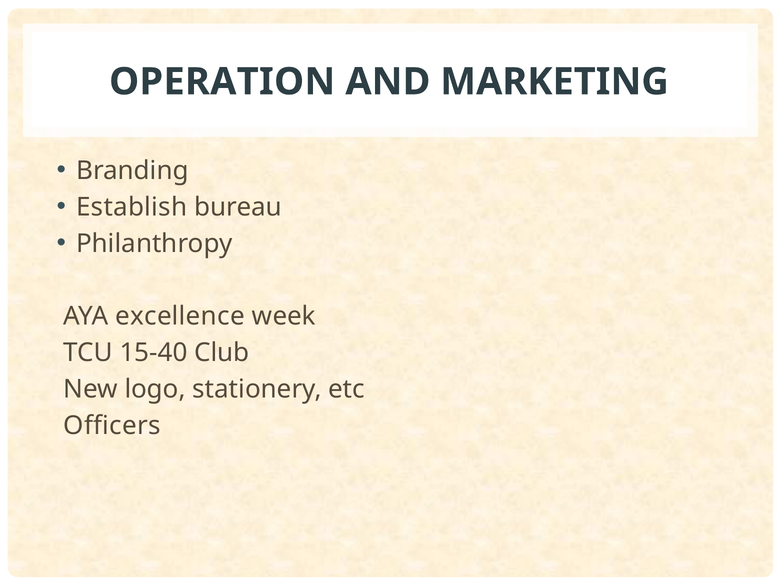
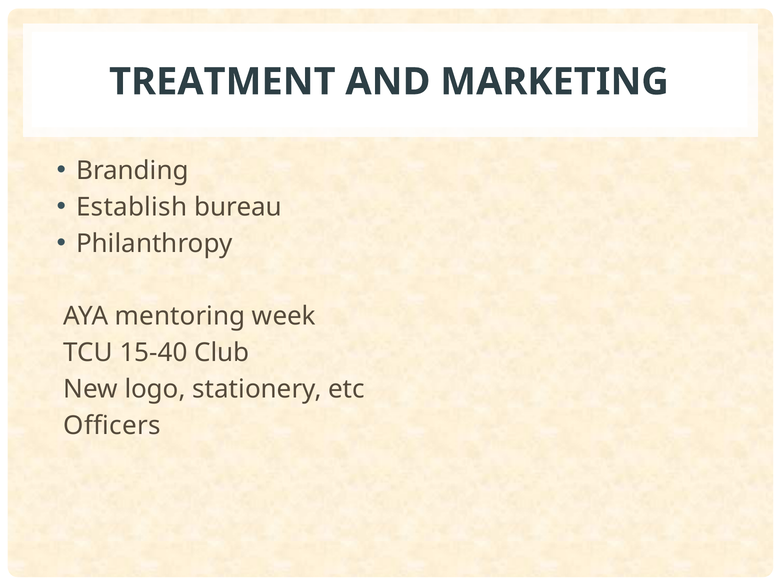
OPERATION: OPERATION -> TREATMENT
excellence: excellence -> mentoring
